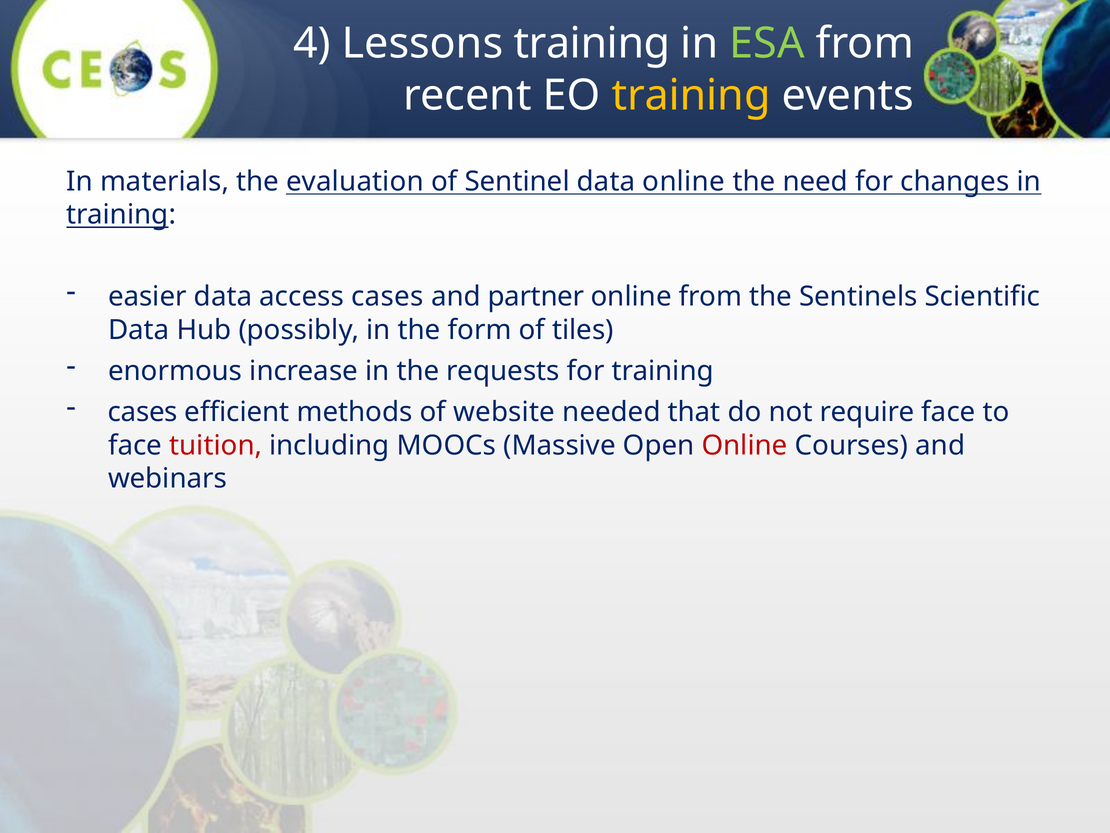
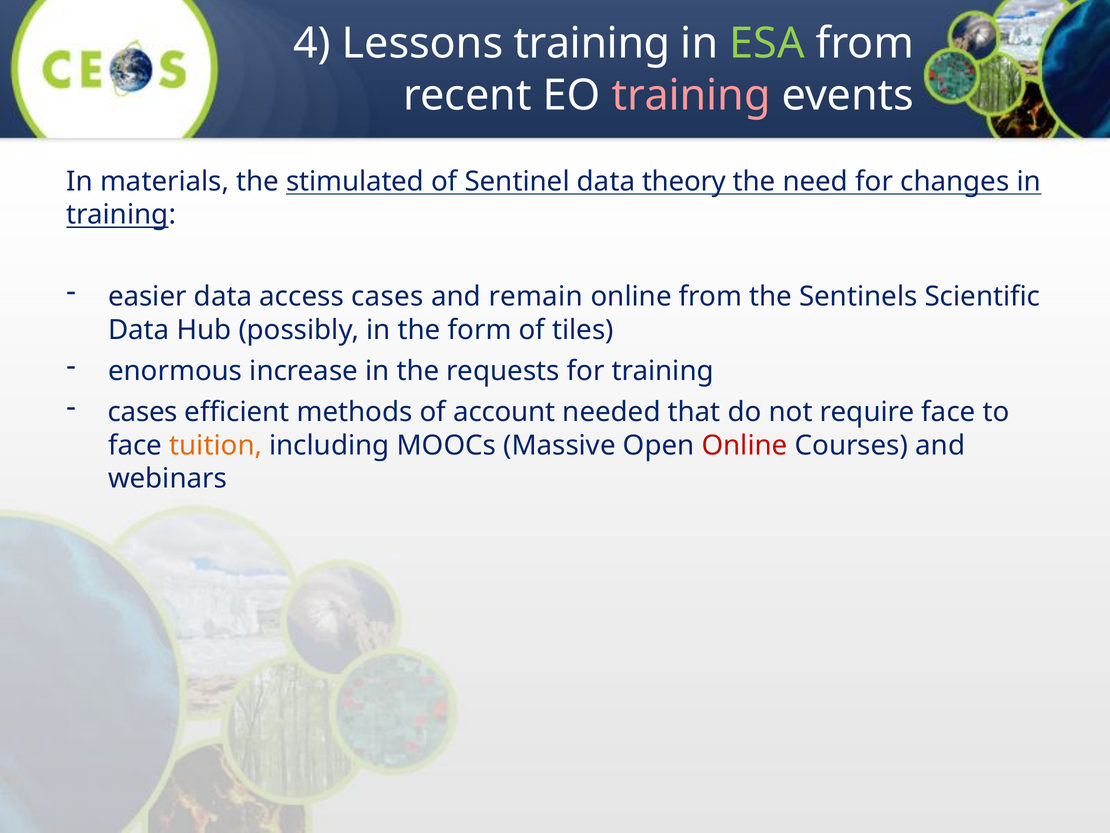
training at (691, 95) colour: yellow -> pink
evaluation: evaluation -> stimulated
data online: online -> theory
partner: partner -> remain
website: website -> account
tuition colour: red -> orange
